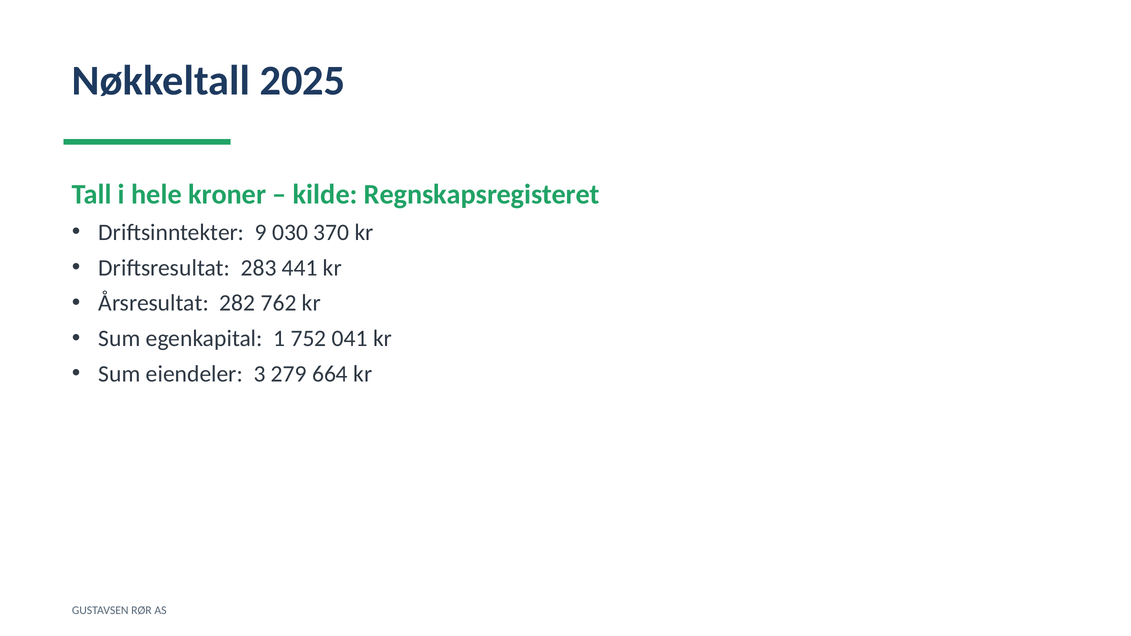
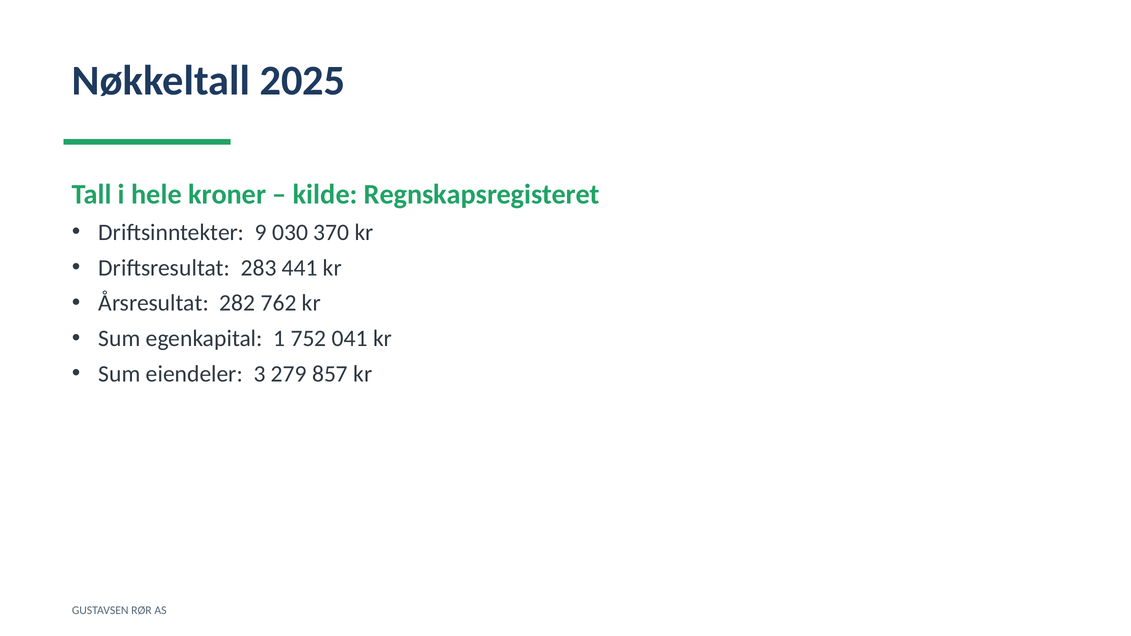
664: 664 -> 857
